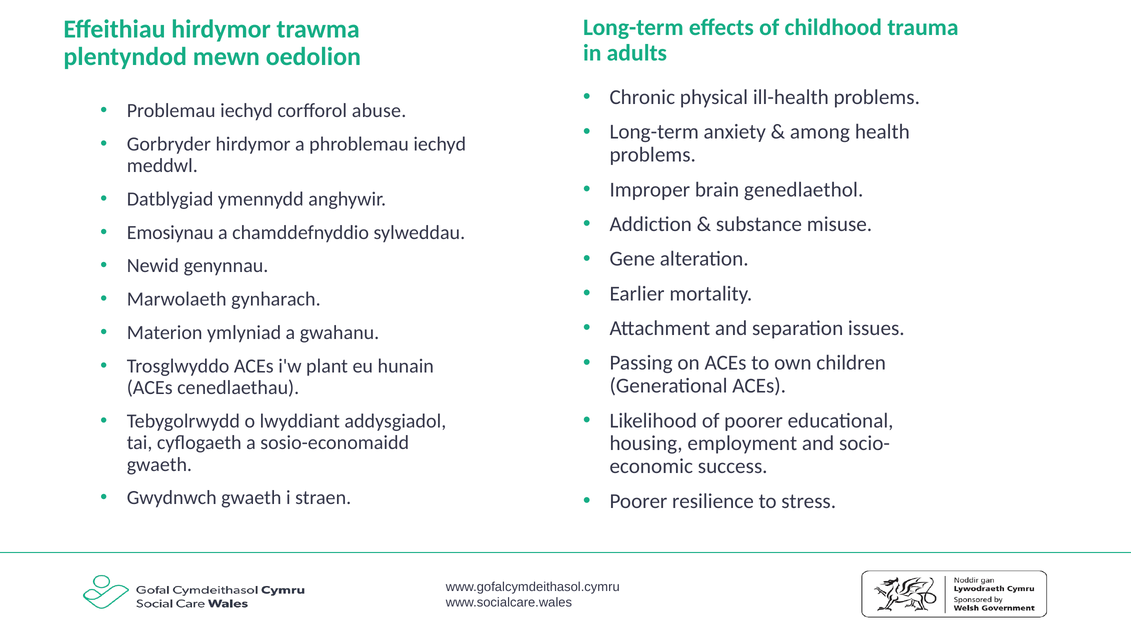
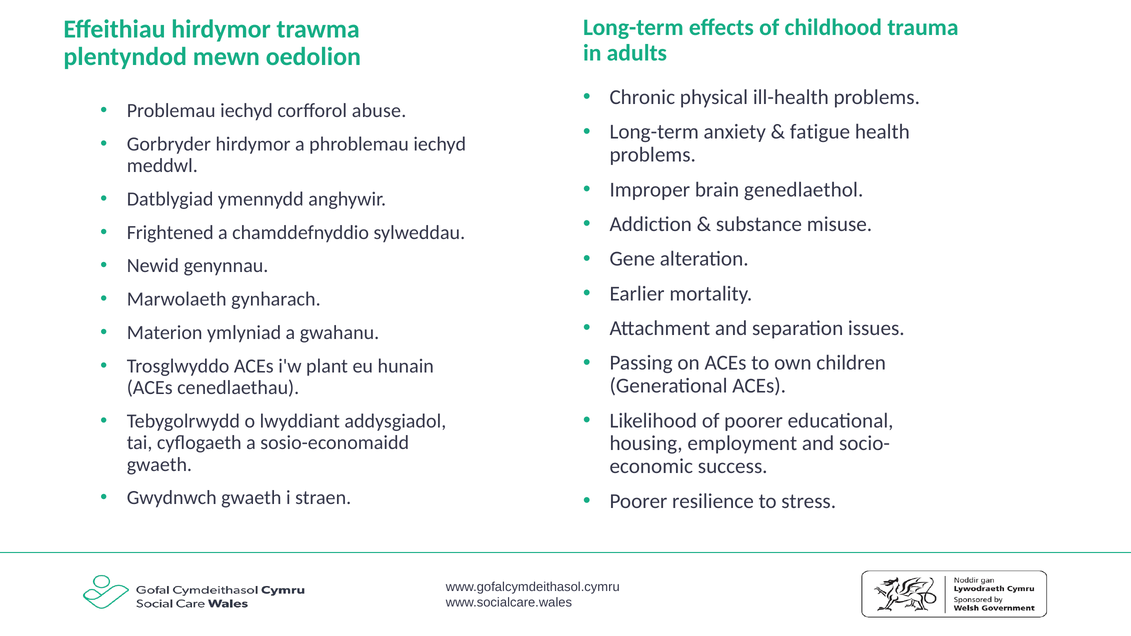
among: among -> fatigue
Emosiynau: Emosiynau -> Frightened
